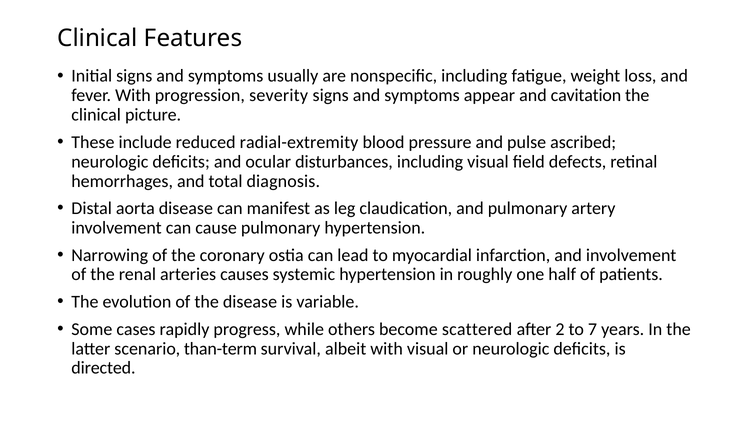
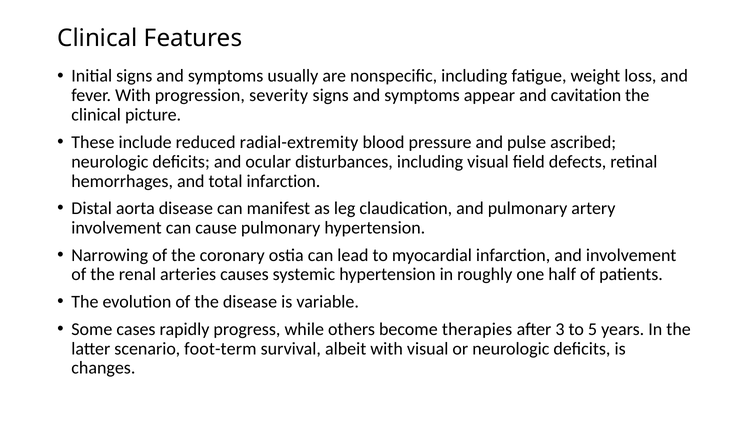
total diagnosis: diagnosis -> infarction
scattered: scattered -> therapies
2: 2 -> 3
7: 7 -> 5
than-term: than-term -> foot-term
directed: directed -> changes
